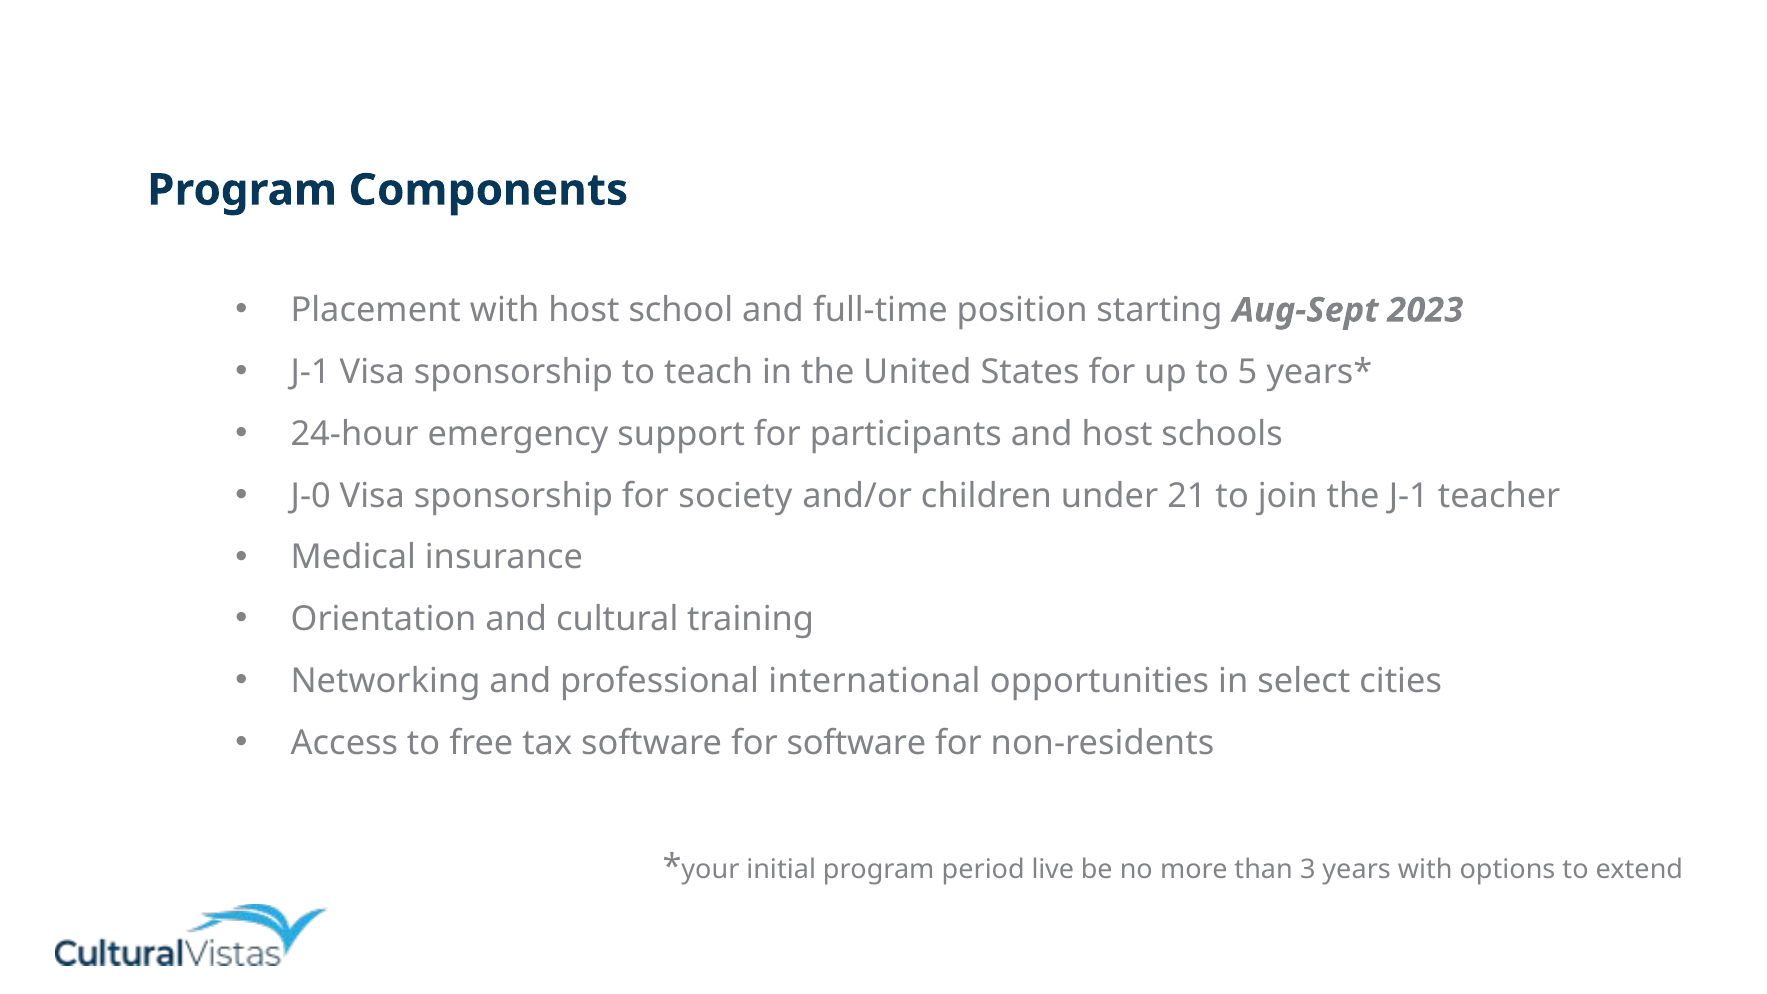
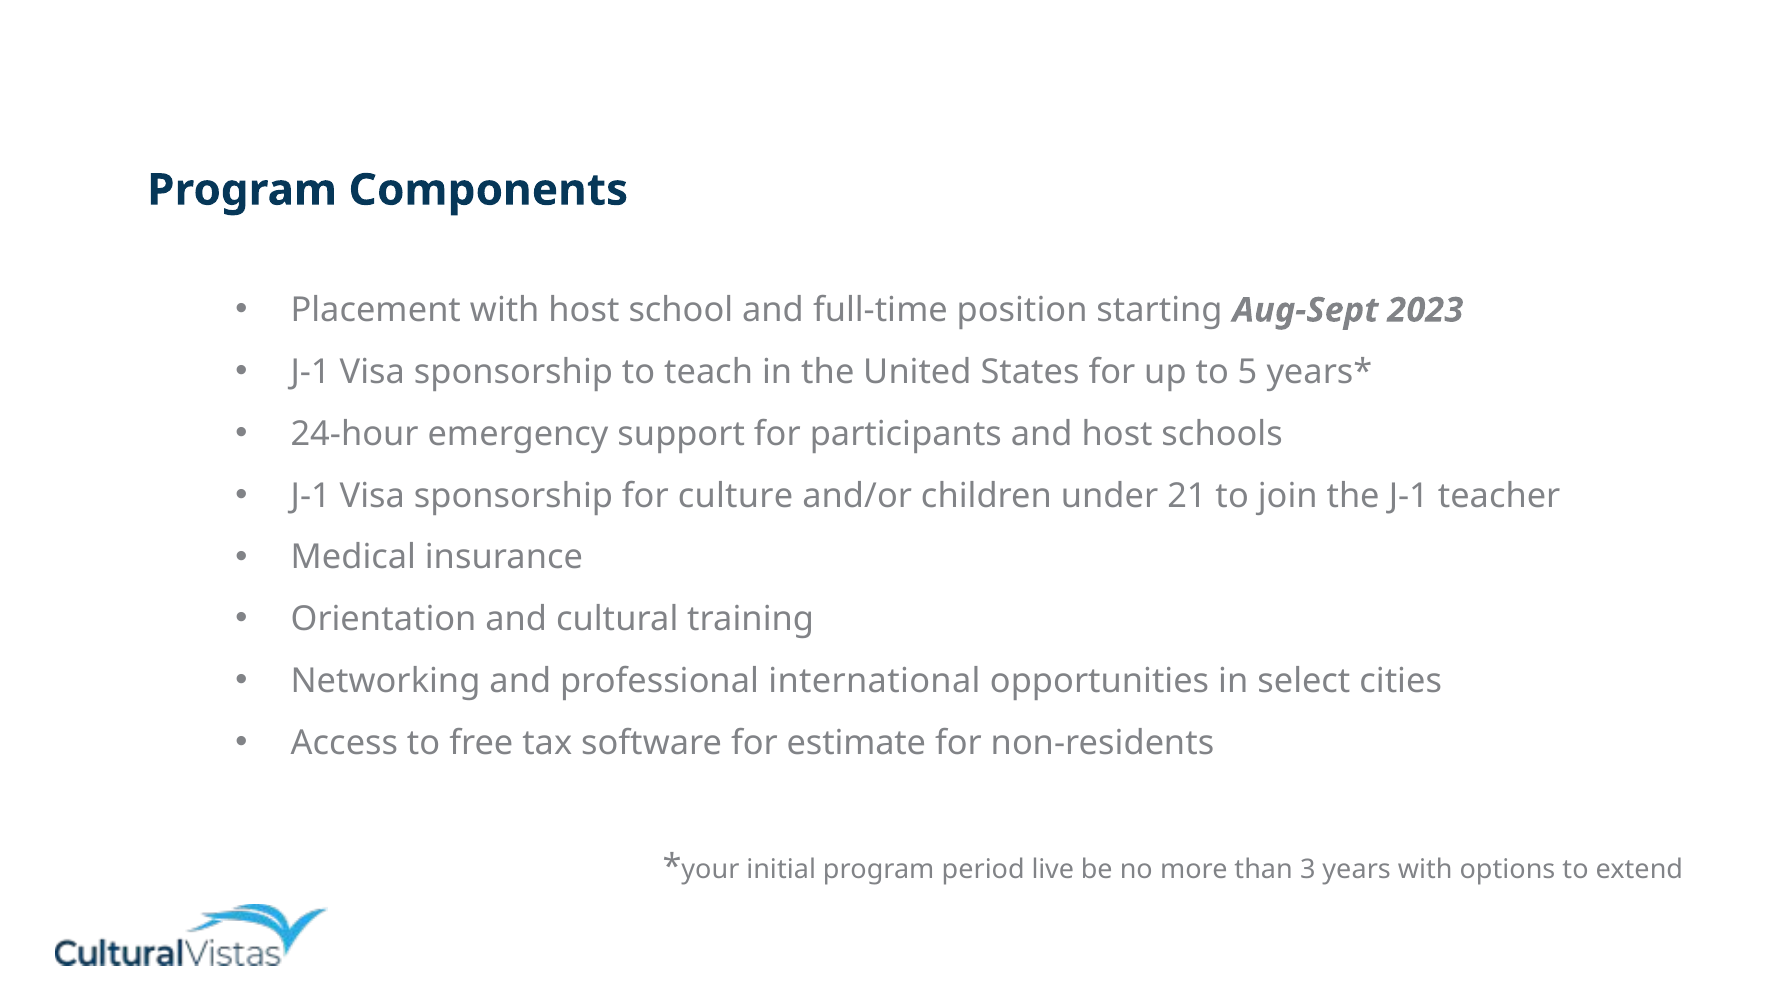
J-0 at (311, 496): J-0 -> J-1
society: society -> culture
for software: software -> estimate
